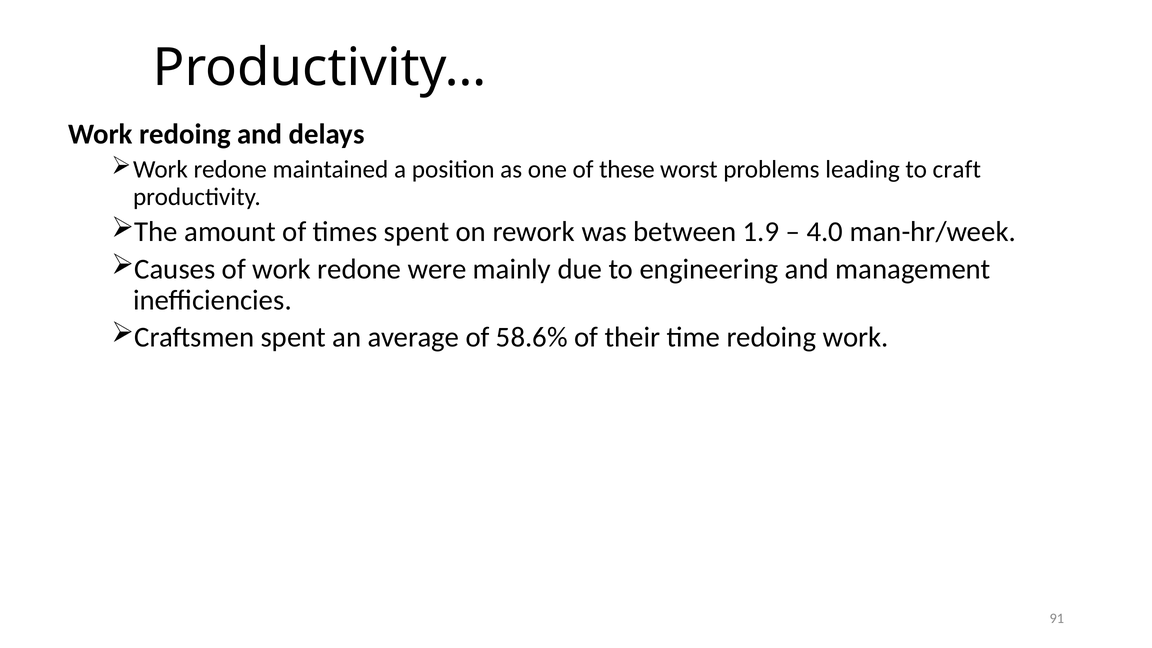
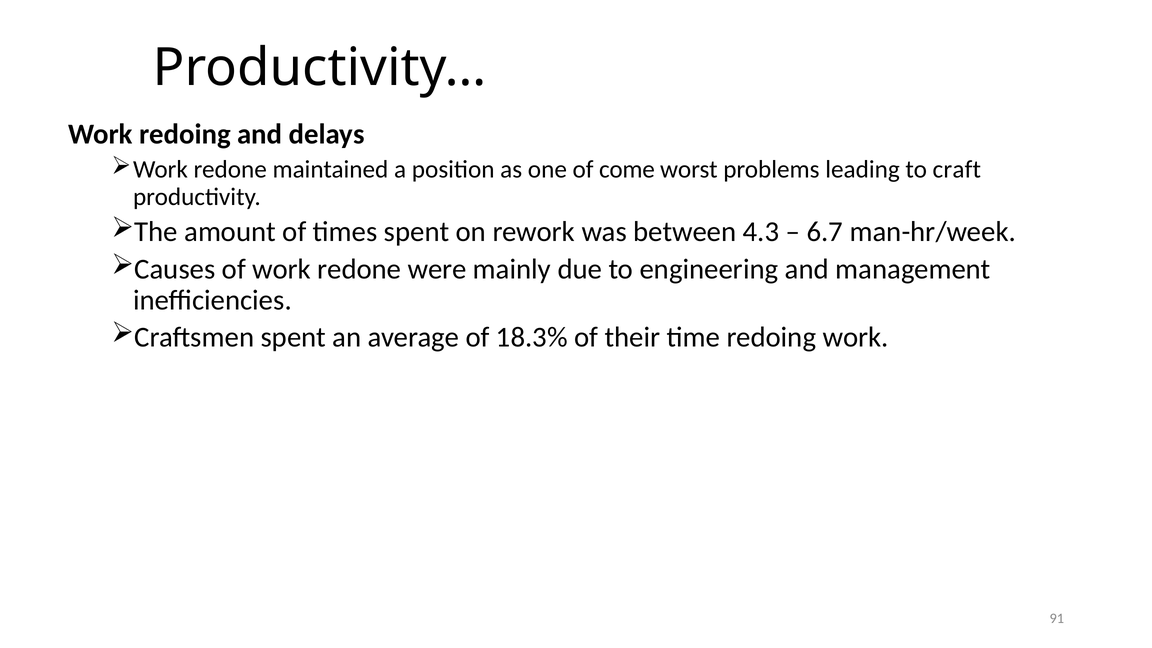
these: these -> come
1.9: 1.9 -> 4.3
4.0: 4.0 -> 6.7
58.6%: 58.6% -> 18.3%
